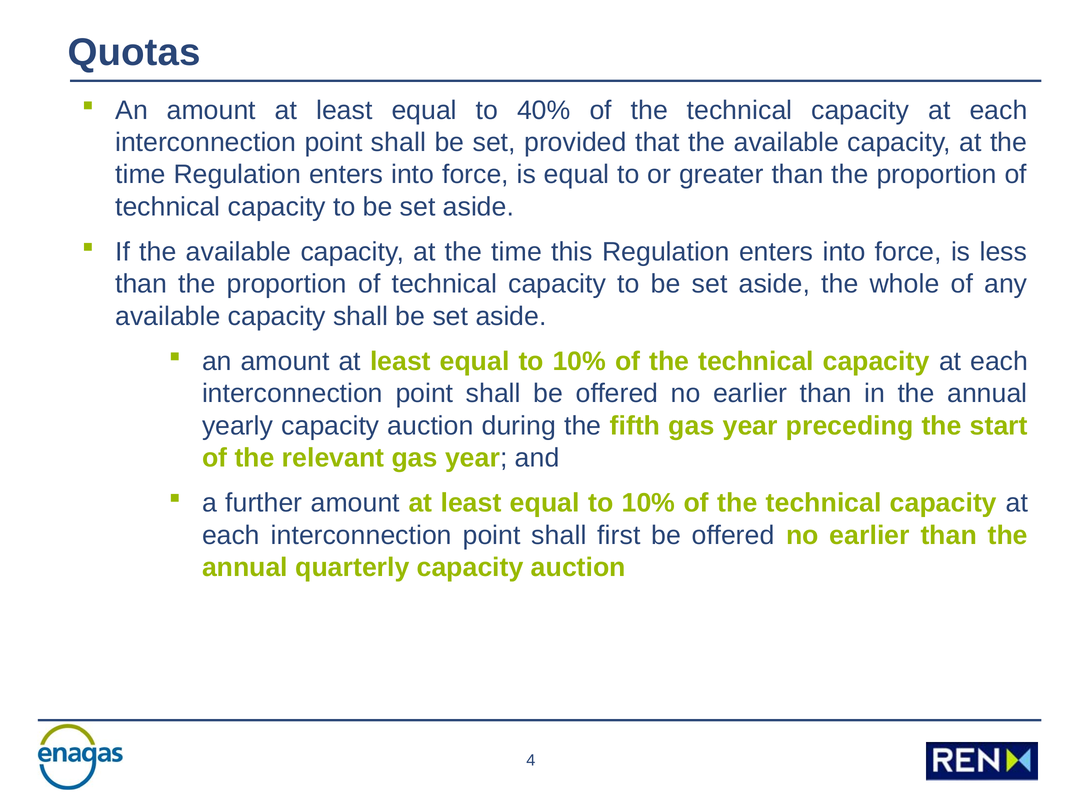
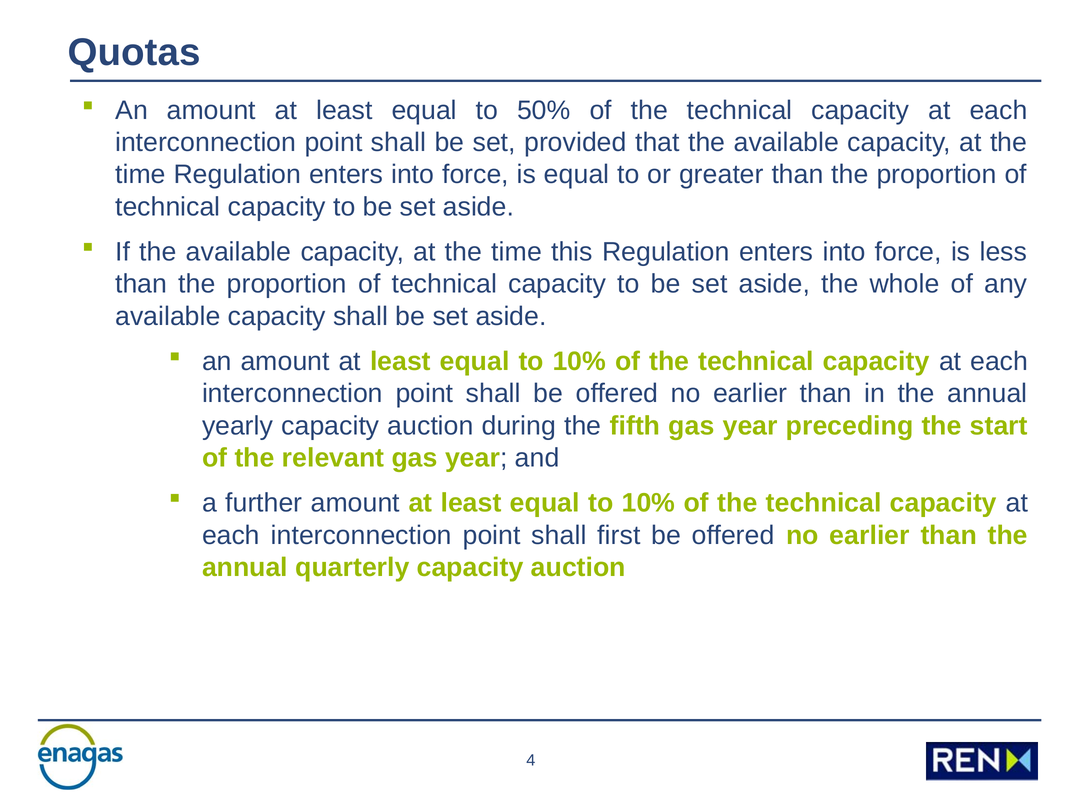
40%: 40% -> 50%
